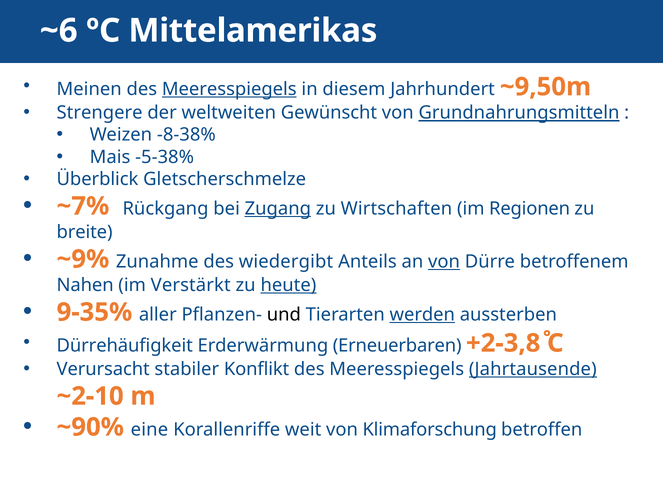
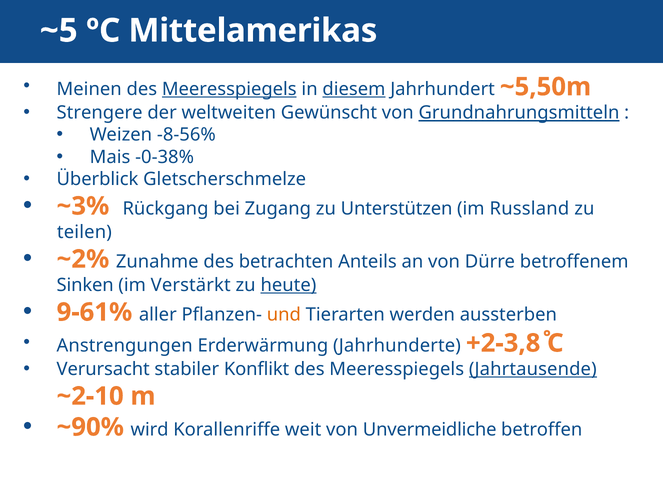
~6: ~6 -> ~5
diesem underline: none -> present
~9,50m: ~9,50m -> ~5,50m
-8-38%: -8-38% -> -8-56%
-5-38%: -5-38% -> -0-38%
~7%: ~7% -> ~3%
Zugang underline: present -> none
Wirtschaften: Wirtschaften -> Unterstützen
Regionen: Regionen -> Russland
breite: breite -> teilen
~9%: ~9% -> ~2%
wiedergibt: wiedergibt -> betrachten
von at (444, 262) underline: present -> none
Nahen: Nahen -> Sinken
9-35%: 9-35% -> 9-61%
und colour: black -> orange
werden underline: present -> none
Dürrehäufigkeit: Dürrehäufigkeit -> Anstrengungen
Erneuerbaren: Erneuerbaren -> Jahrhunderte
eine: eine -> wird
Klimaforschung: Klimaforschung -> Unvermeidliche
